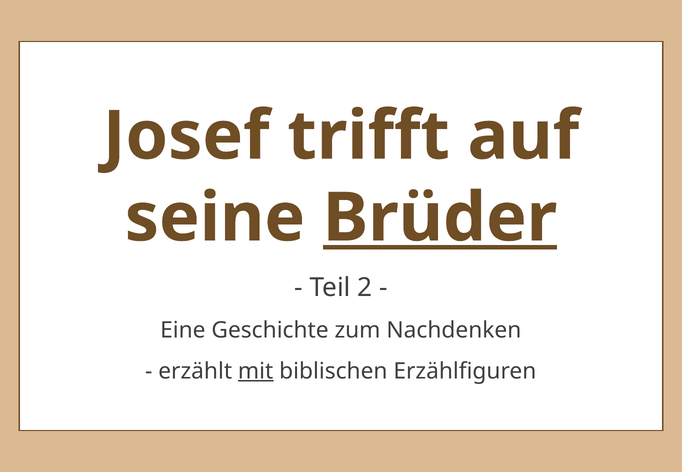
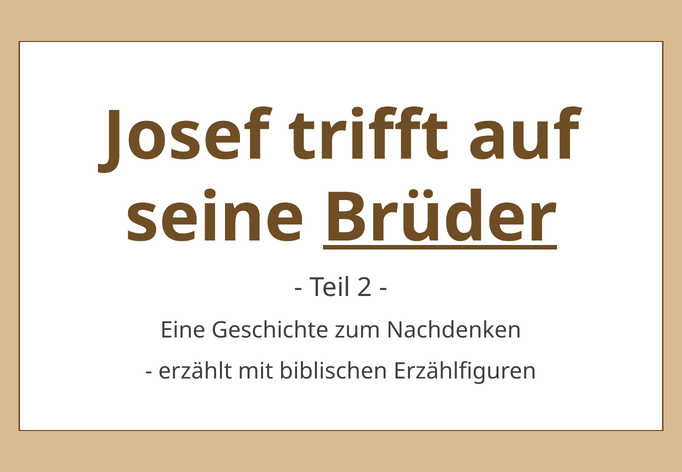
mit underline: present -> none
